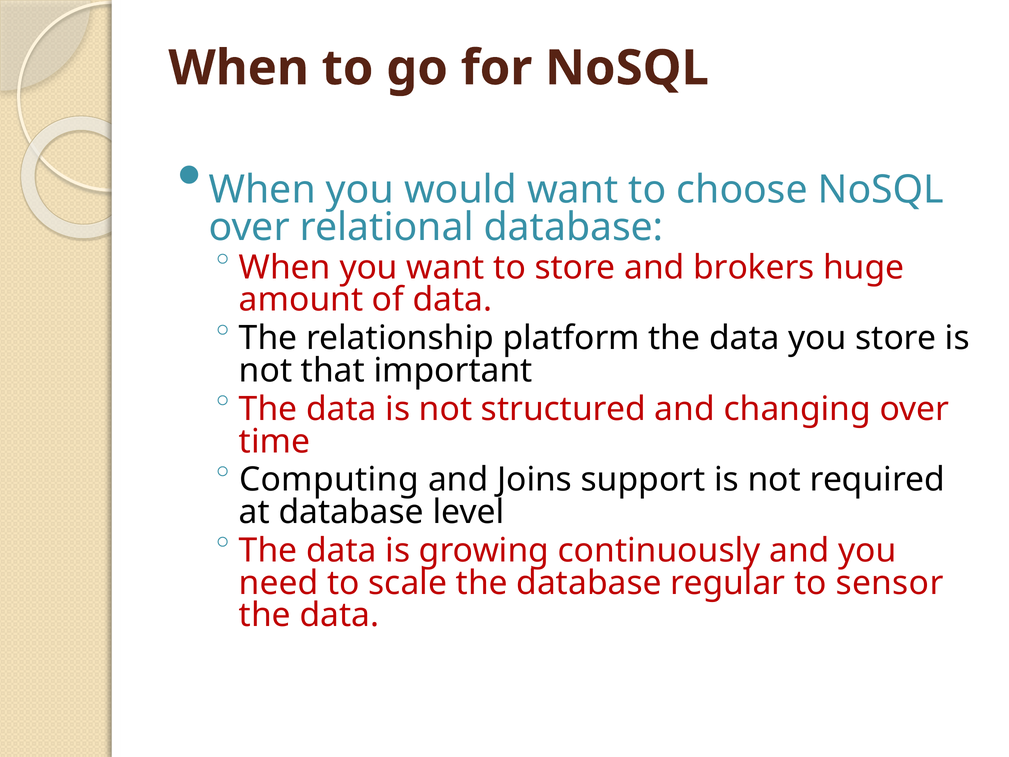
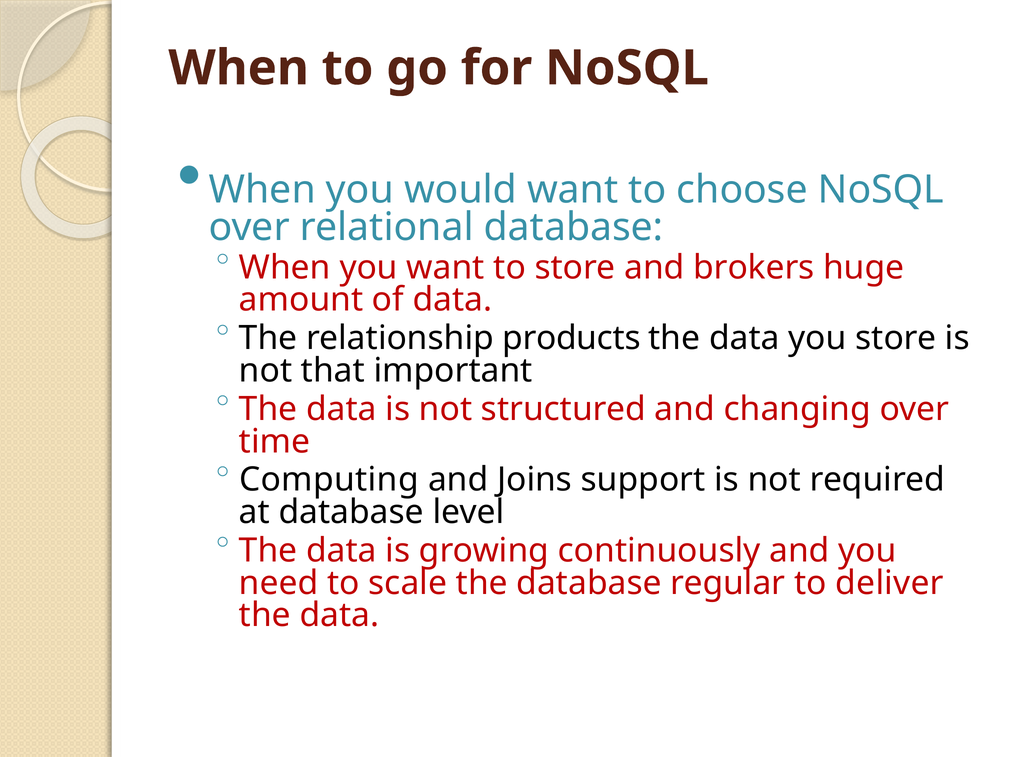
platform: platform -> products
sensor: sensor -> deliver
